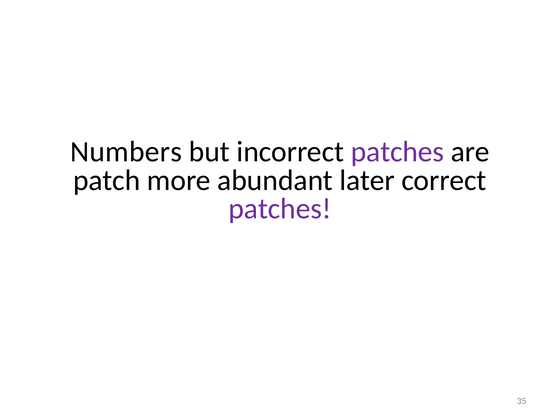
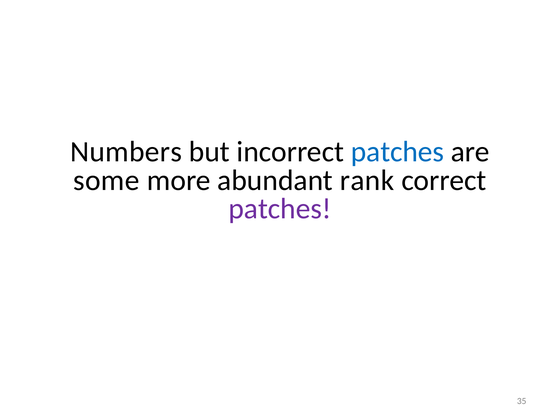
patches at (397, 152) colour: purple -> blue
patch: patch -> some
later: later -> rank
